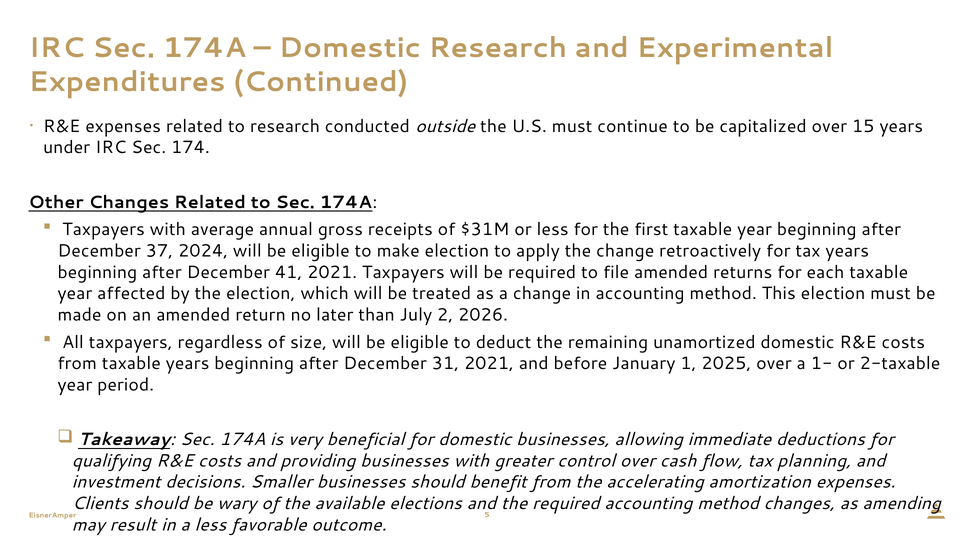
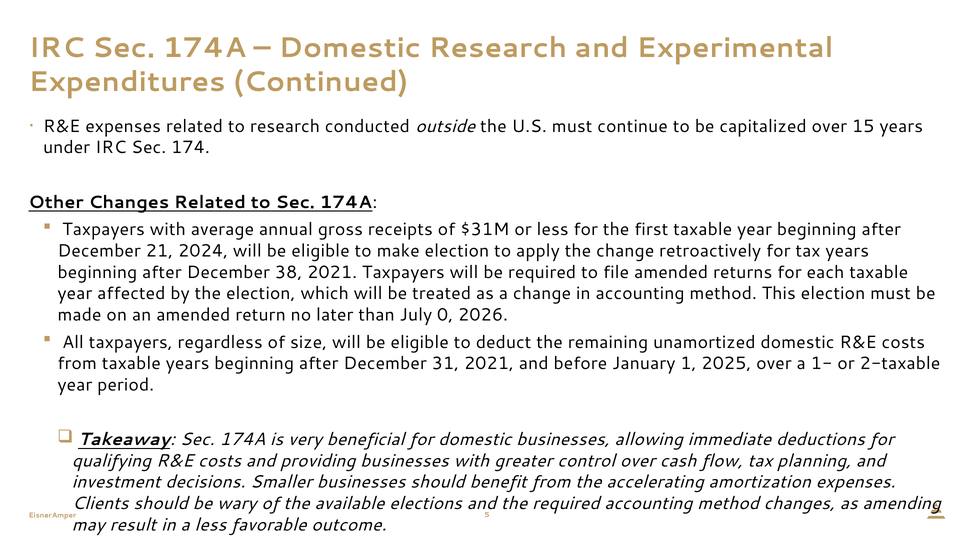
37: 37 -> 21
41: 41 -> 38
2: 2 -> 0
